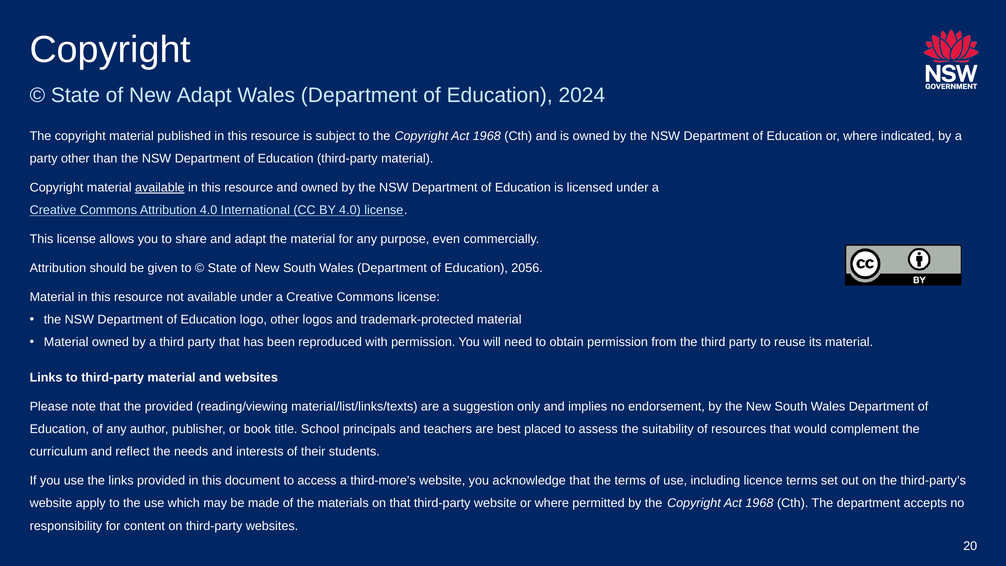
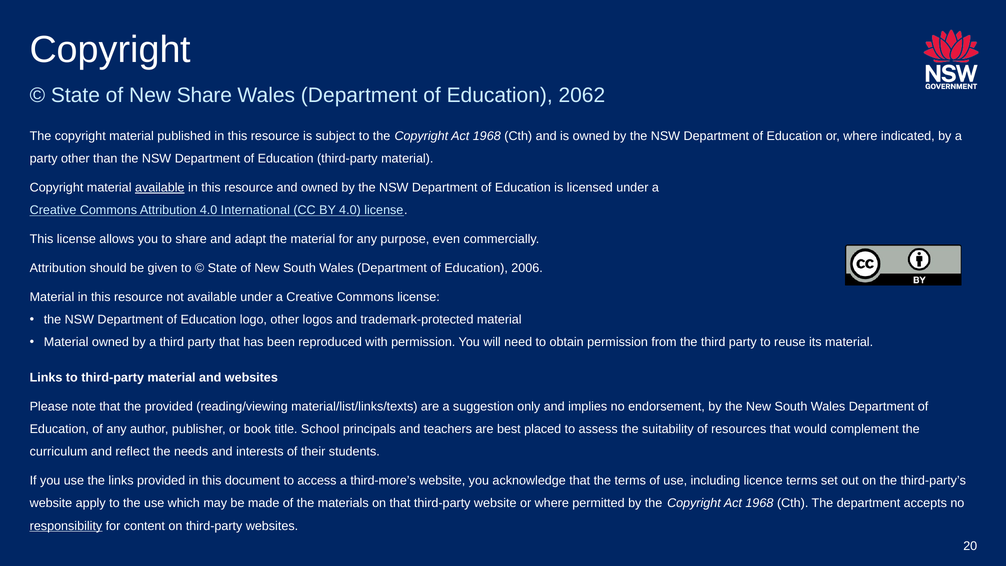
New Adapt: Adapt -> Share
2024: 2024 -> 2062
2056: 2056 -> 2006
responsibility underline: none -> present
